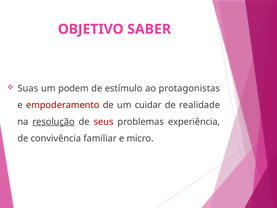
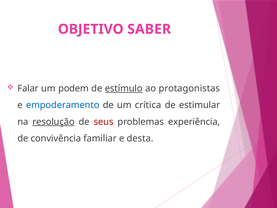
Suas: Suas -> Falar
estímulo underline: none -> present
empoderamento colour: red -> blue
cuidar: cuidar -> crítica
realidade: realidade -> estimular
micro: micro -> desta
